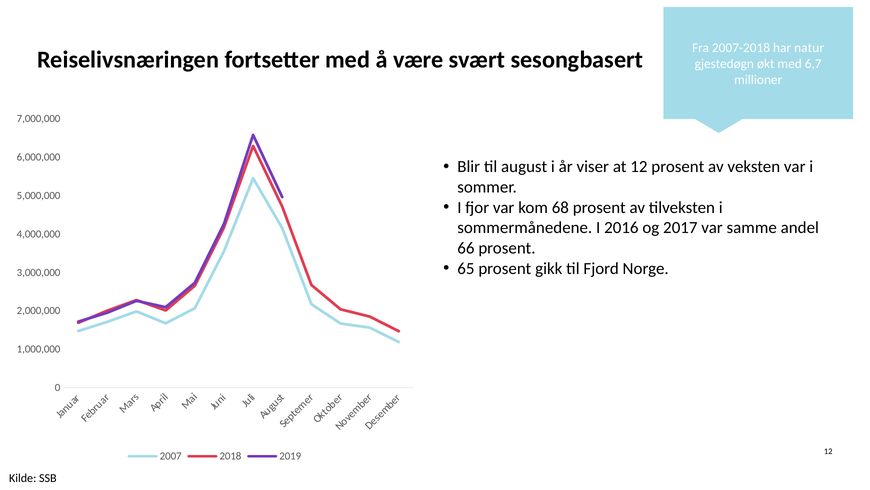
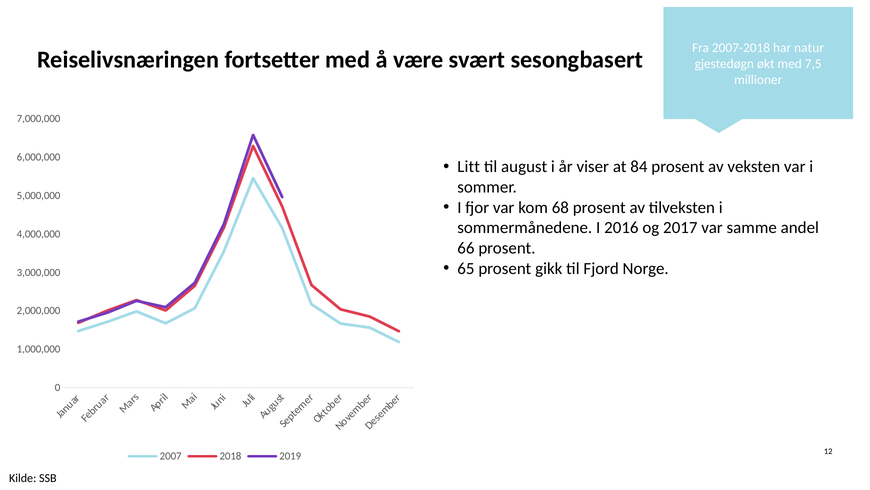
6,7: 6,7 -> 7,5
Blir: Blir -> Litt
at 12: 12 -> 84
